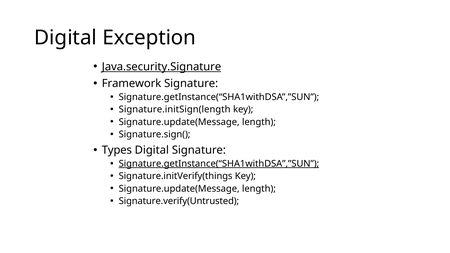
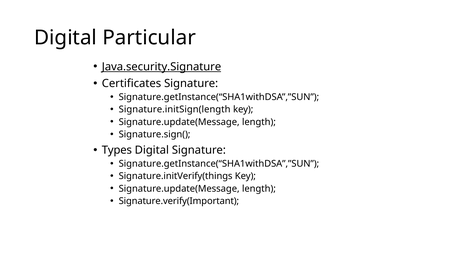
Exception: Exception -> Particular
Framework: Framework -> Certificates
Signature.getInstance(“SHA1withDSA”,”SUN at (219, 164) underline: present -> none
Signature.verify(Untrusted: Signature.verify(Untrusted -> Signature.verify(Important
